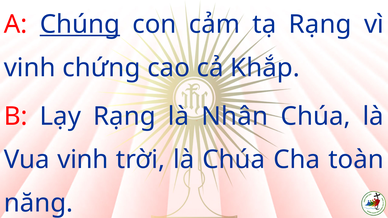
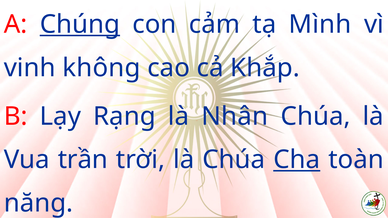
tạ Rạng: Rạng -> Mình
chứng: chứng -> không
Vua vinh: vinh -> trần
Cha underline: none -> present
